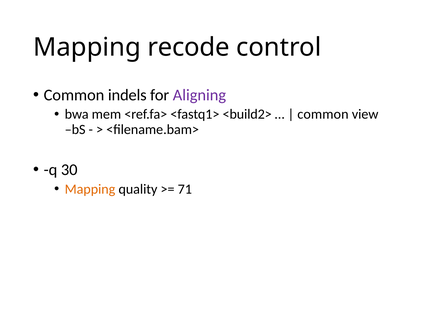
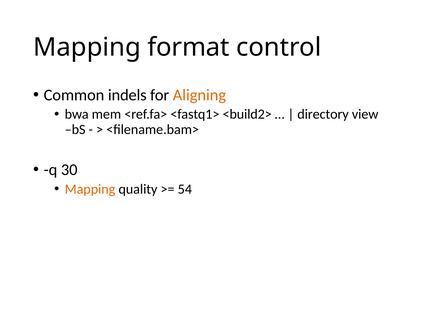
recode: recode -> format
Aligning colour: purple -> orange
common at (323, 114): common -> directory
71: 71 -> 54
